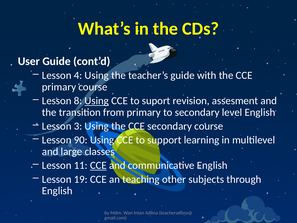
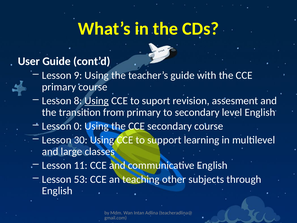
4: 4 -> 9
3: 3 -> 0
90: 90 -> 30
CCE at (98, 165) underline: present -> none
19: 19 -> 53
